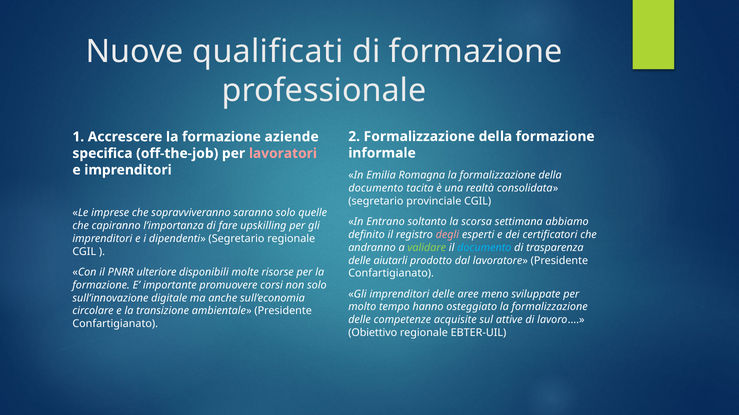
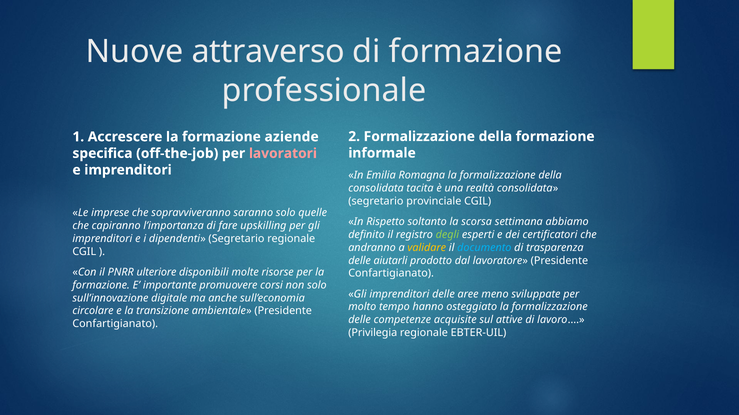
qualificati: qualificati -> attraverso
documento at (376, 189): documento -> consolidata
Entrano: Entrano -> Rispetto
degli colour: pink -> light green
validare colour: light green -> yellow
Obiettivo: Obiettivo -> Privilegia
